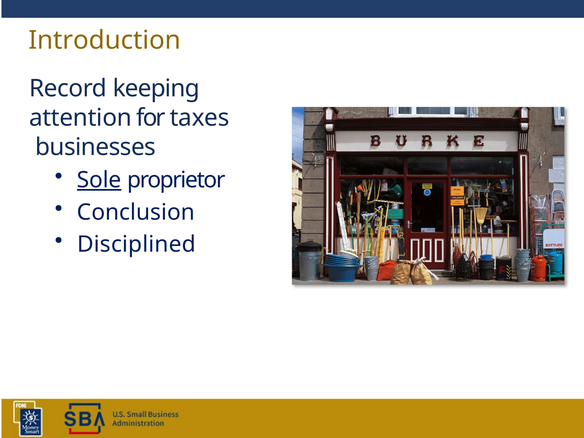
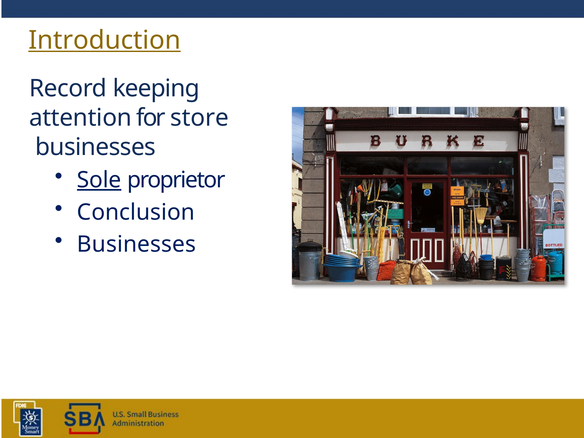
Introduction underline: none -> present
taxes: taxes -> store
Disciplined at (137, 244): Disciplined -> Businesses
